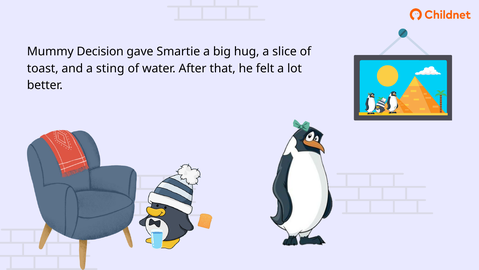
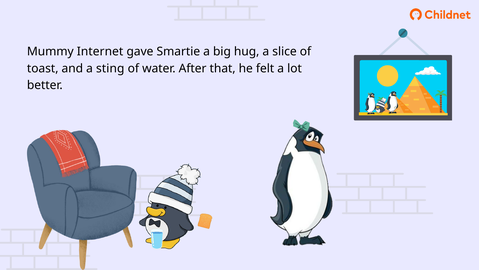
Decision: Decision -> Internet
